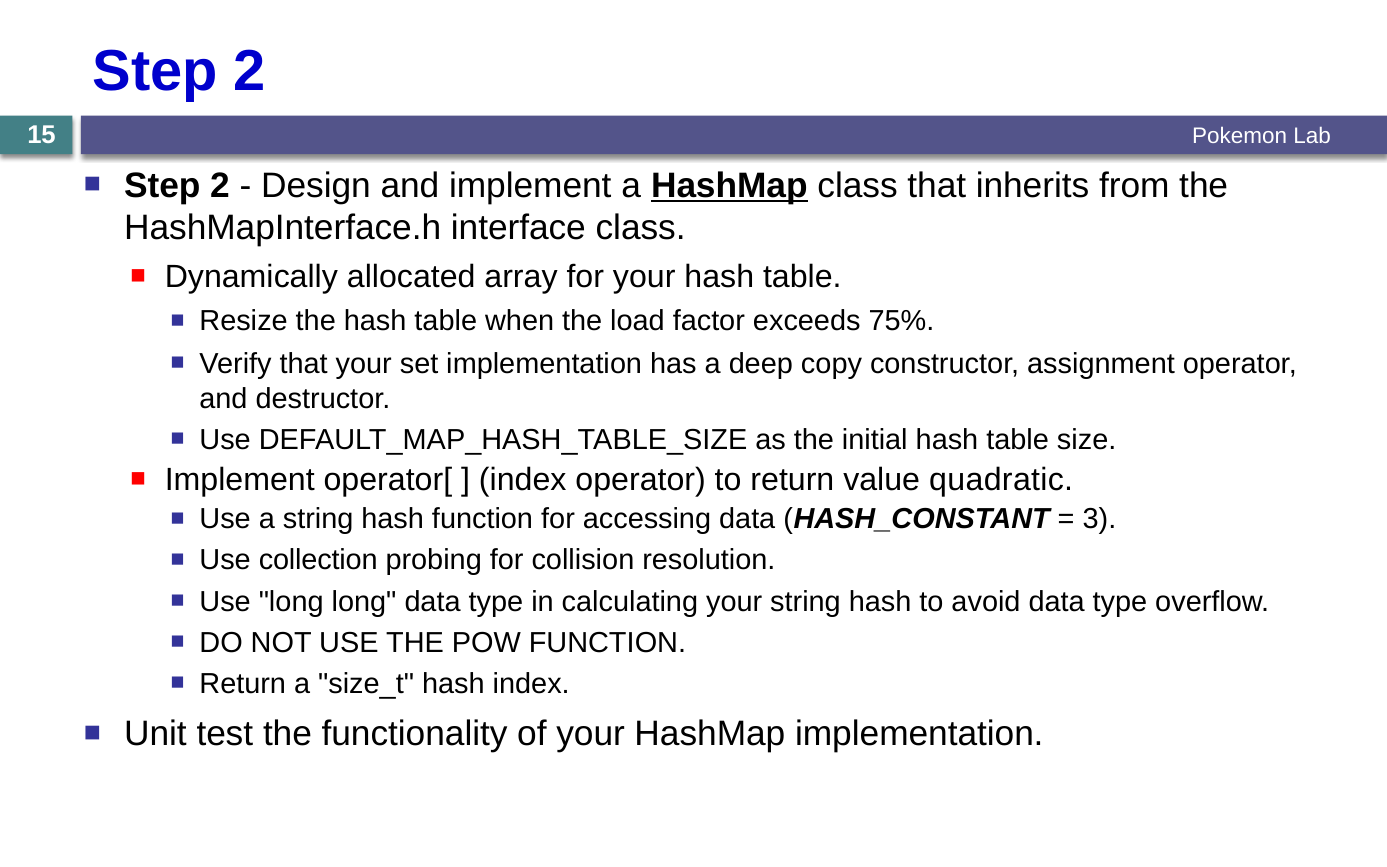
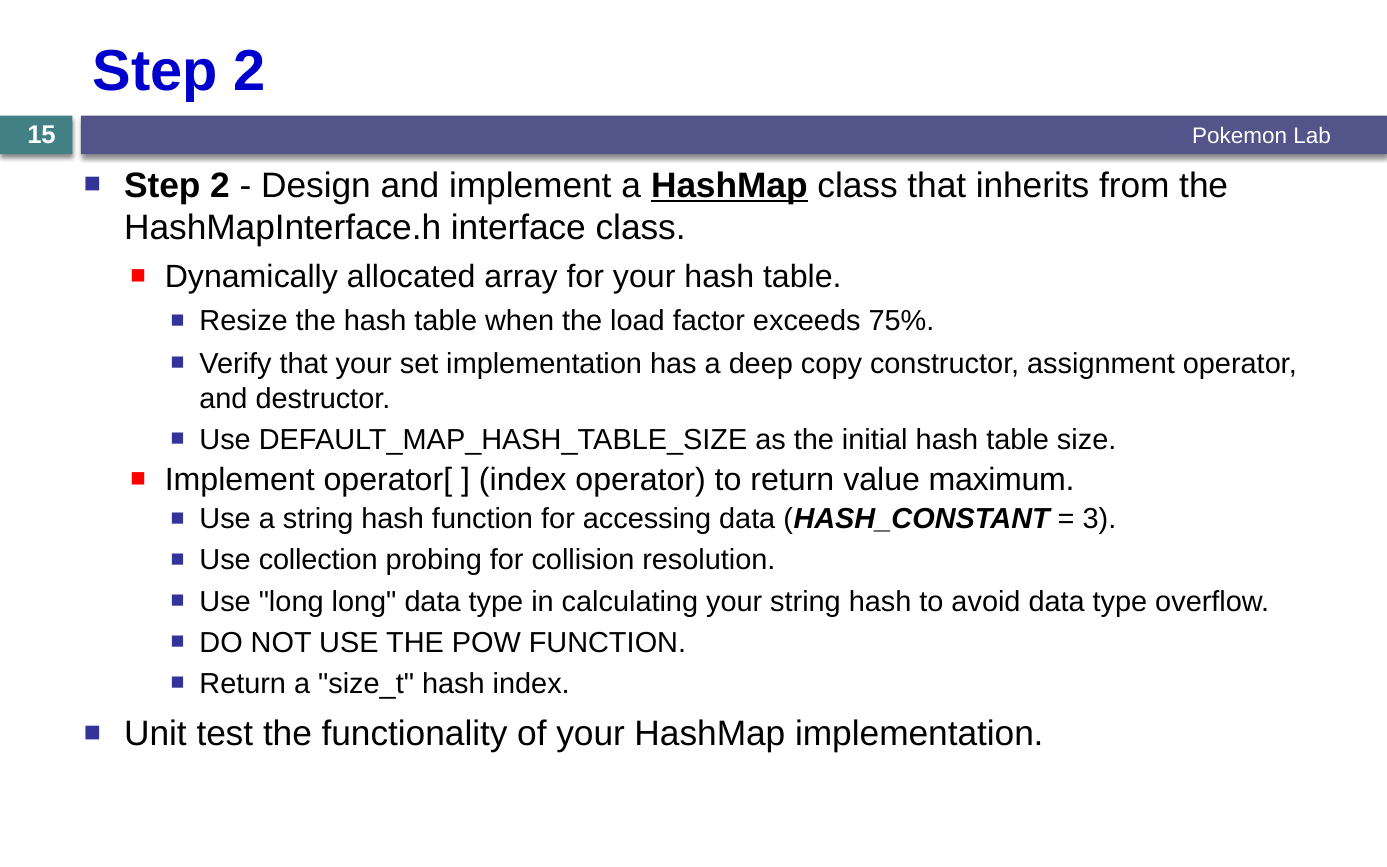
quadratic: quadratic -> maximum
